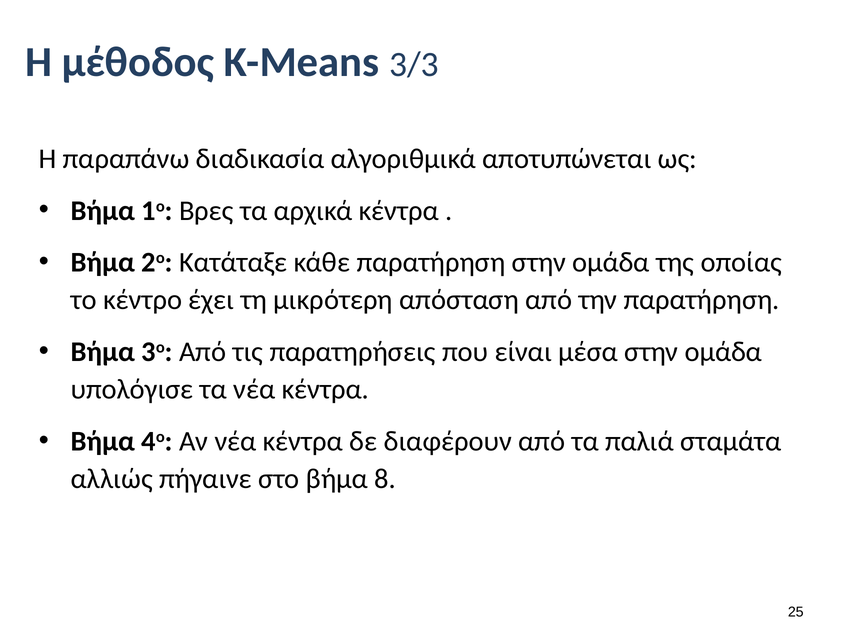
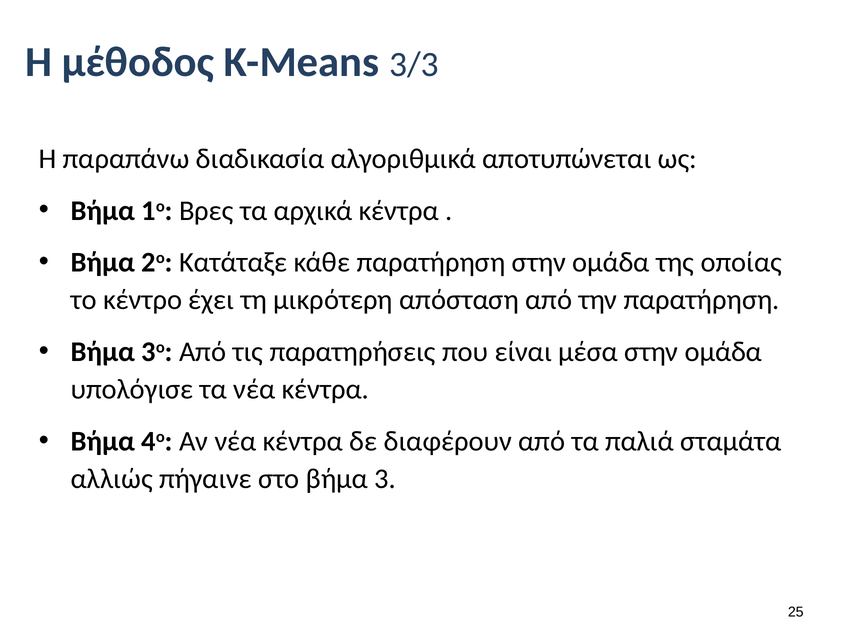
8: 8 -> 3
